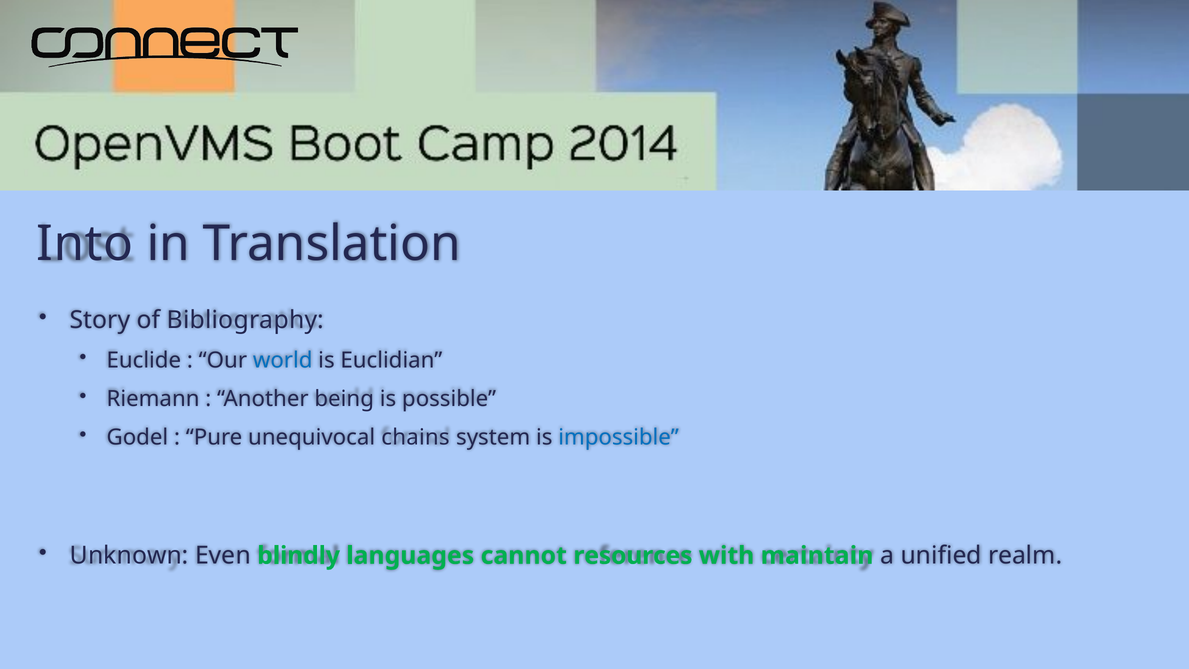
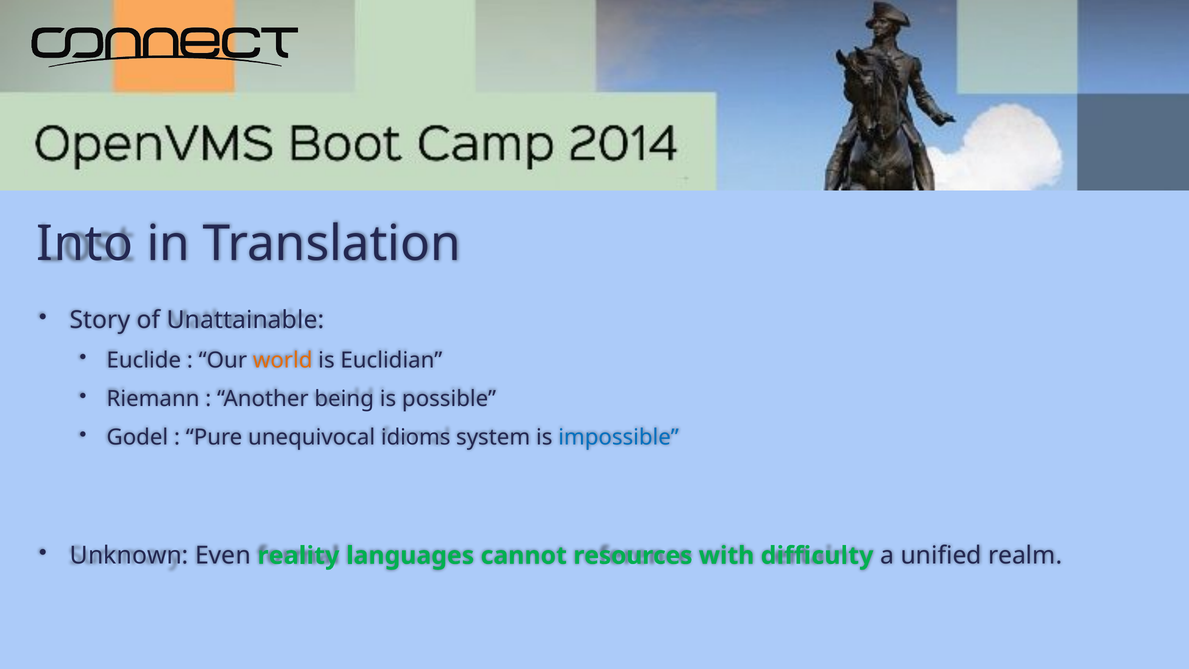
Bibliography: Bibliography -> Unattainable
world colour: blue -> orange
chains: chains -> idioms
blindly: blindly -> reality
maintain: maintain -> difficulty
